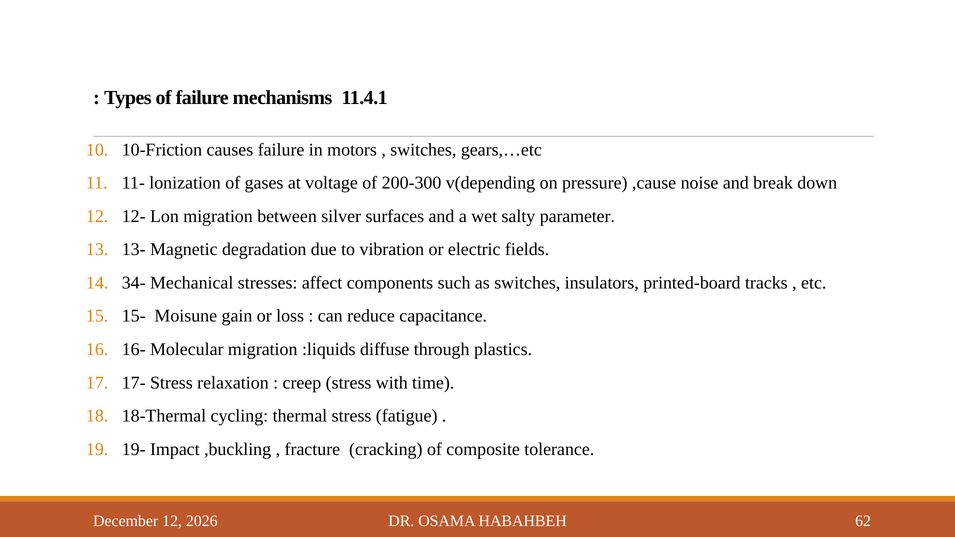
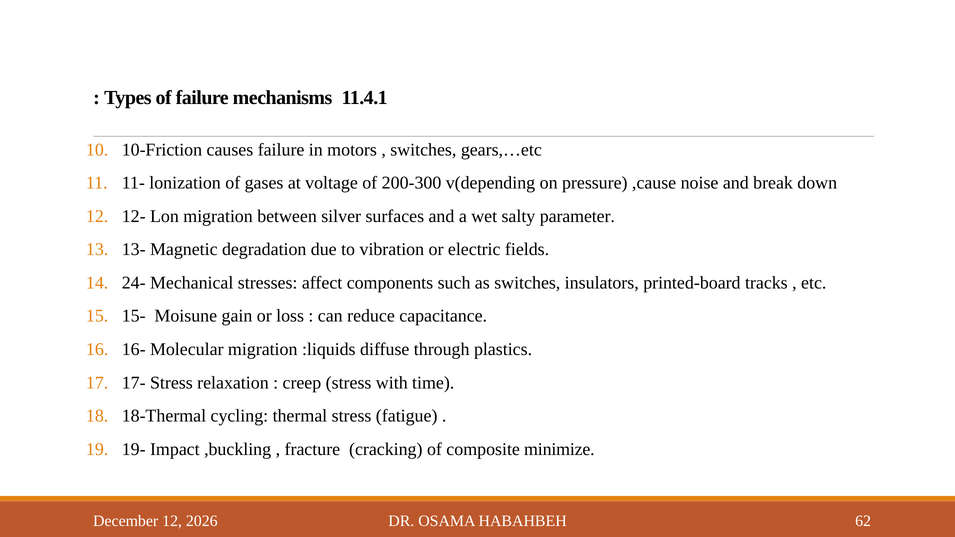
34-: 34- -> 24-
tolerance: tolerance -> minimize
